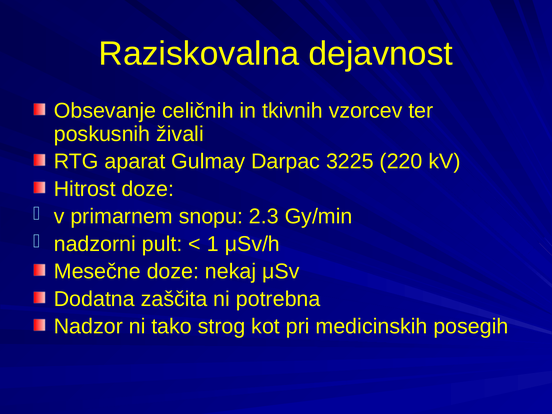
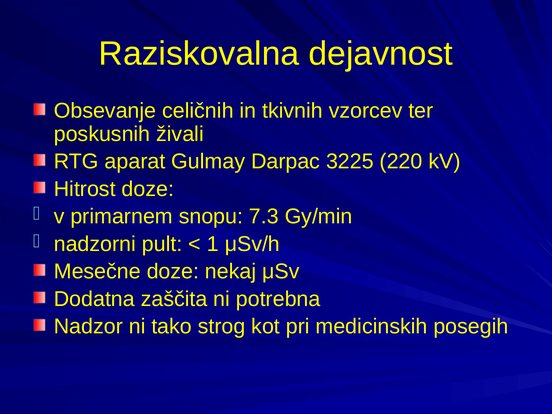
2.3: 2.3 -> 7.3
